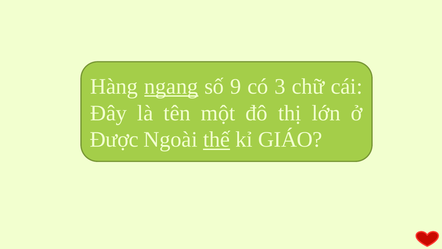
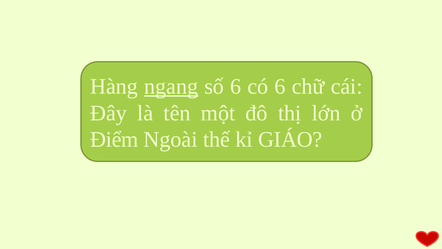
số 9: 9 -> 6
có 3: 3 -> 6
Được: Được -> Điểm
thế underline: present -> none
